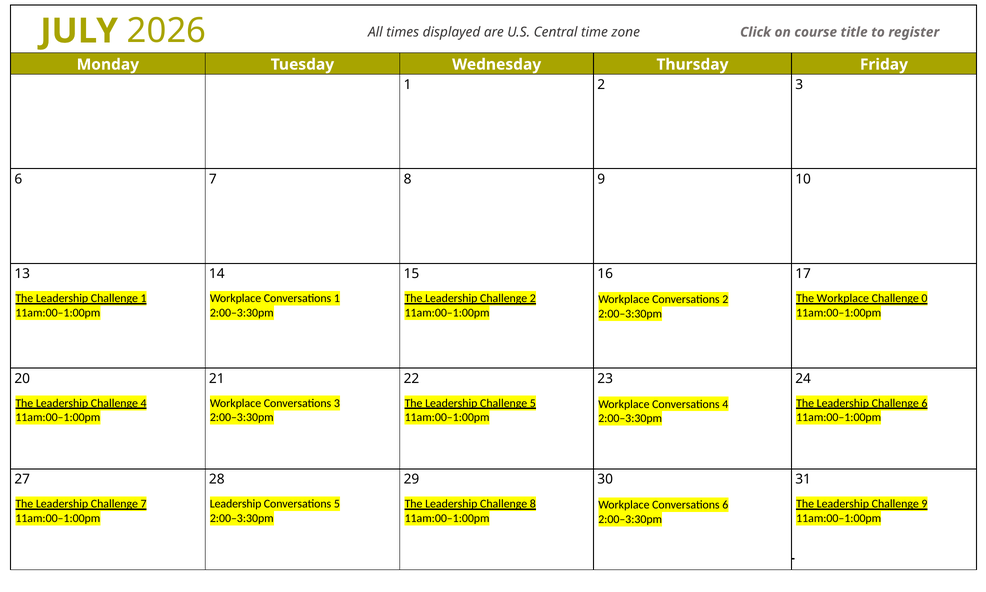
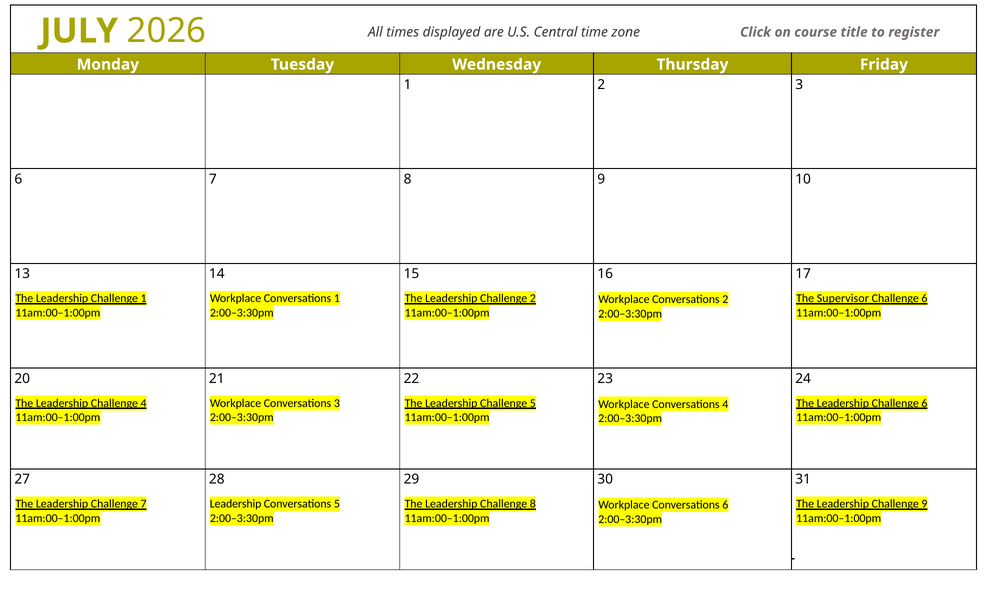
The Workplace: Workplace -> Supervisor
0 at (924, 298): 0 -> 6
